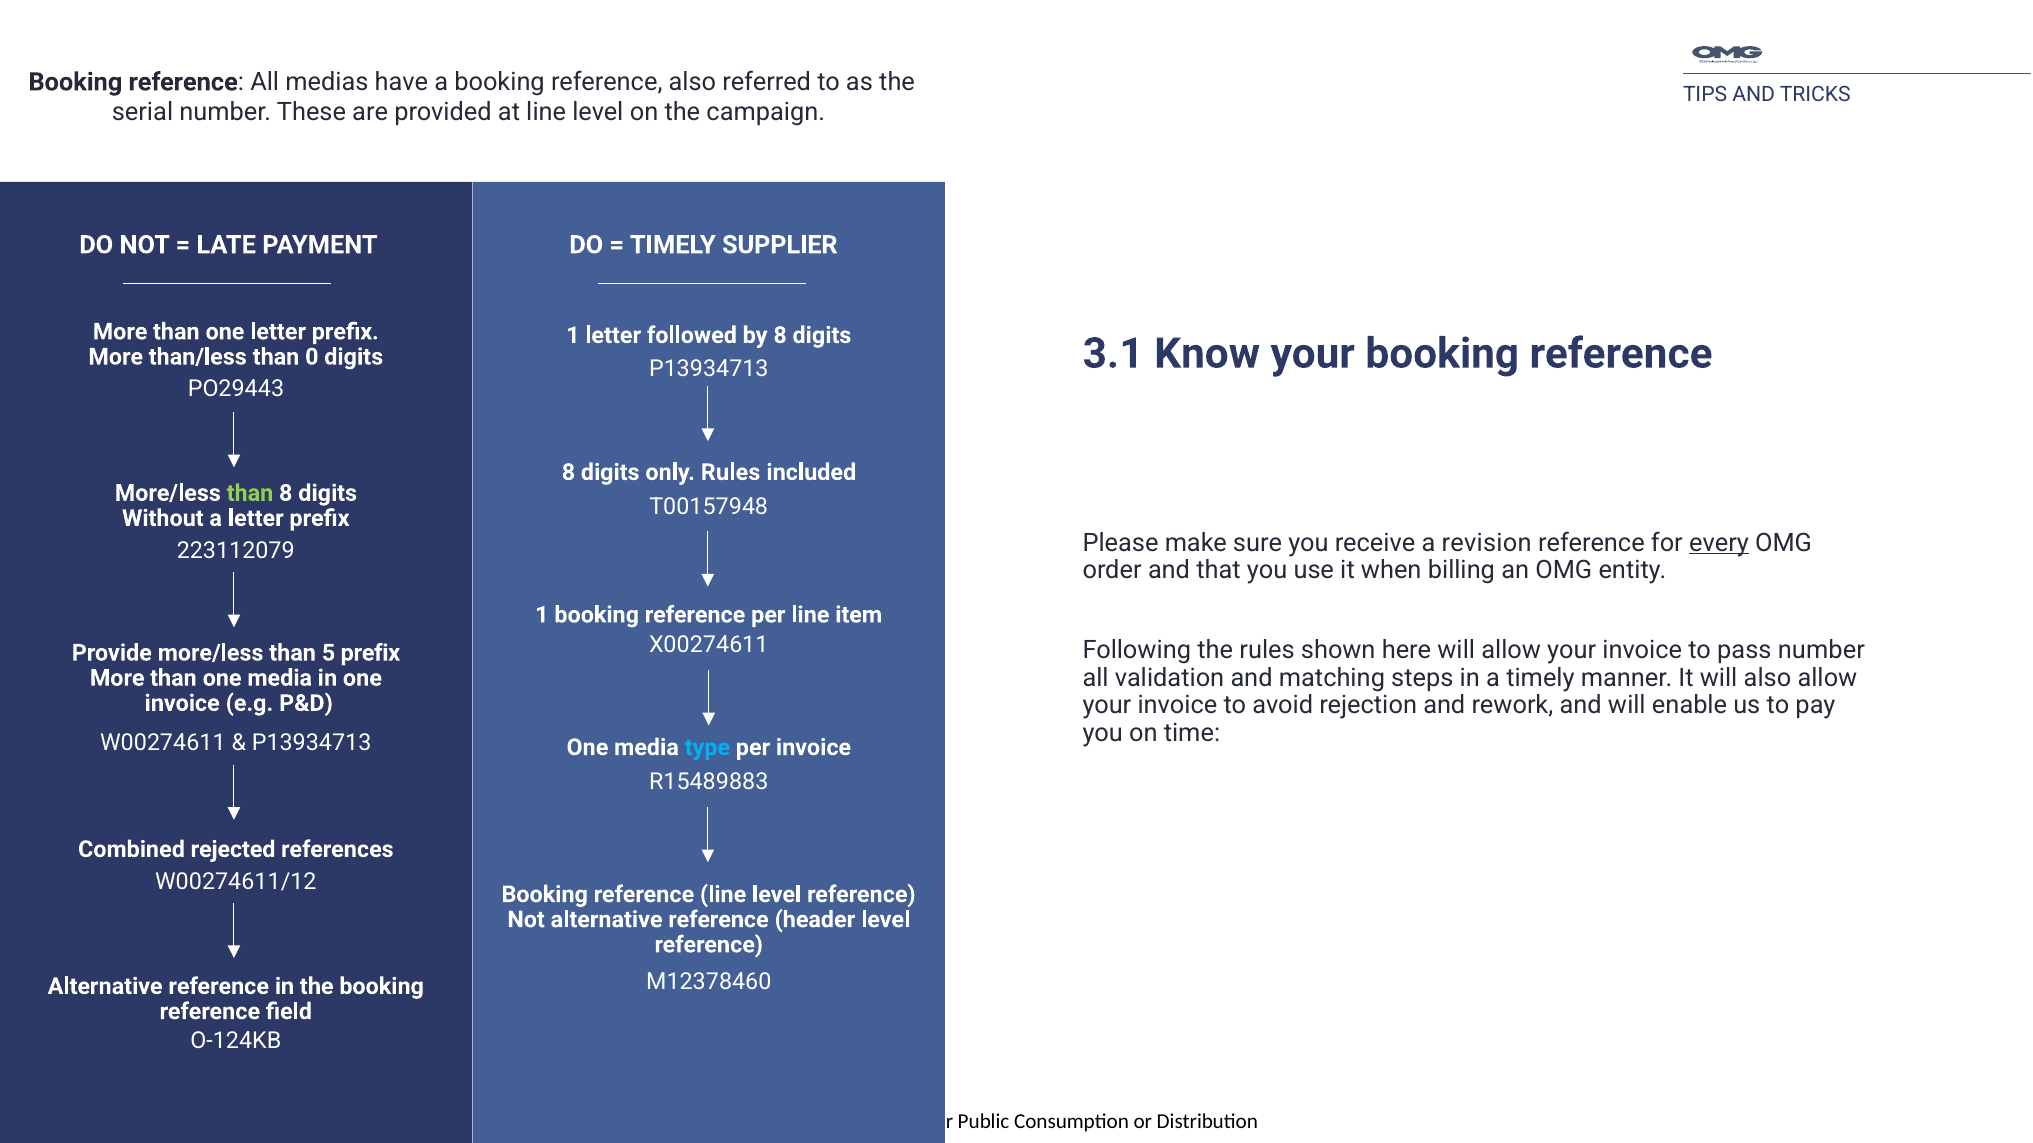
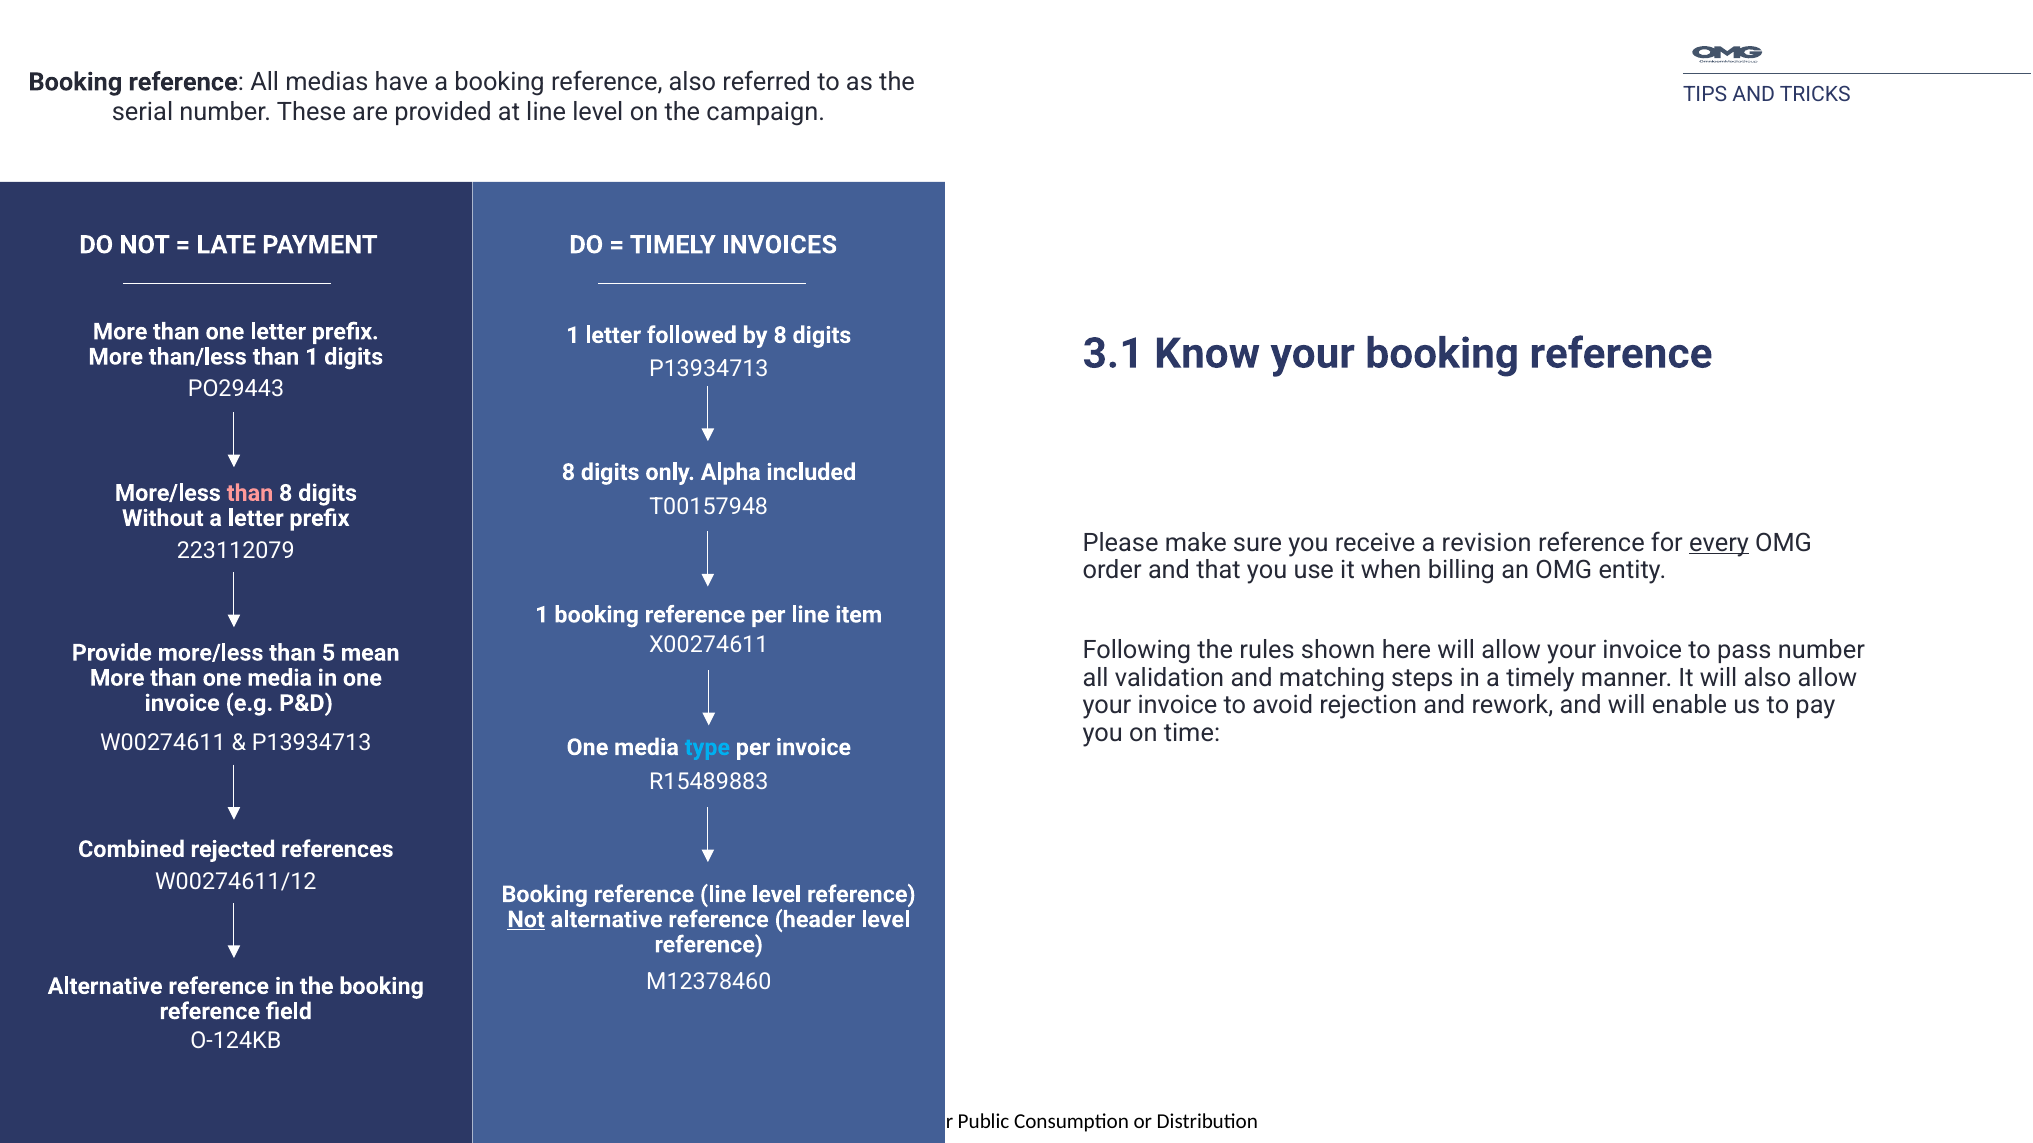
SUPPLIER: SUPPLIER -> INVOICES
than 0: 0 -> 1
only Rules: Rules -> Alpha
than at (250, 493) colour: light green -> pink
5 prefix: prefix -> mean
Not at (526, 920) underline: none -> present
